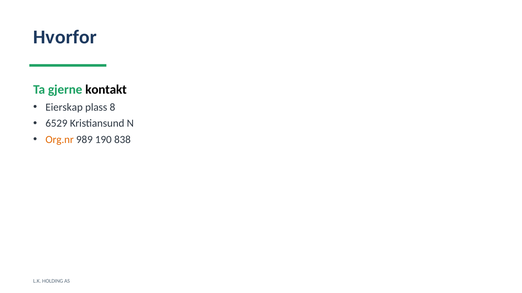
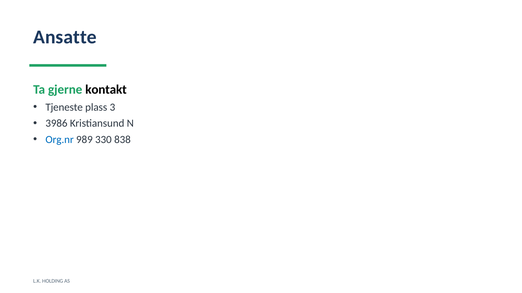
Hvorfor: Hvorfor -> Ansatte
Eierskap: Eierskap -> Tjeneste
8: 8 -> 3
6529: 6529 -> 3986
Org.nr colour: orange -> blue
190: 190 -> 330
